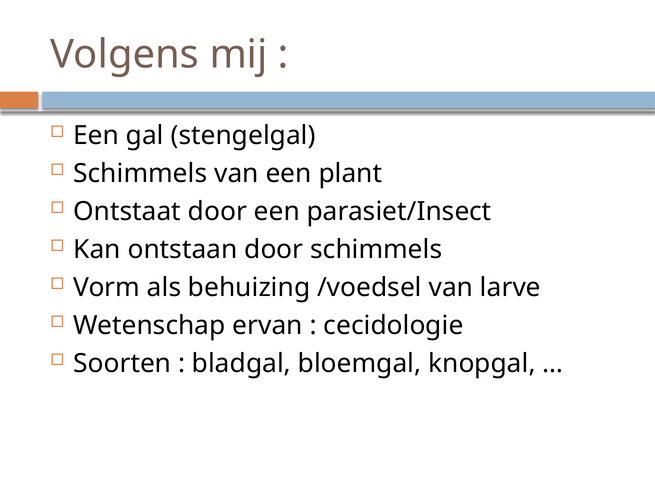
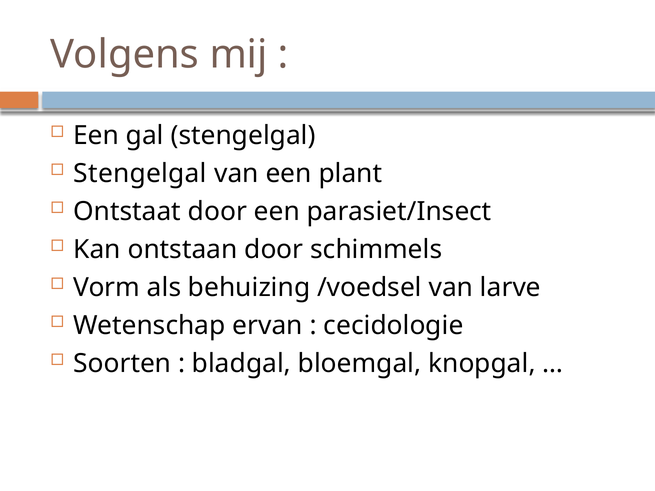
Schimmels at (140, 174): Schimmels -> Stengelgal
